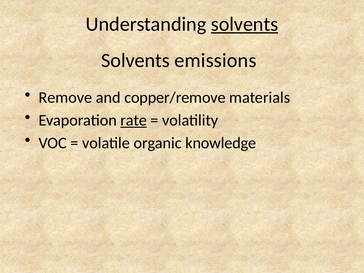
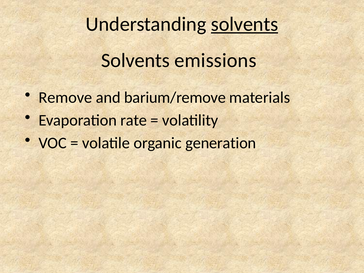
copper/remove: copper/remove -> barium/remove
rate underline: present -> none
knowledge: knowledge -> generation
